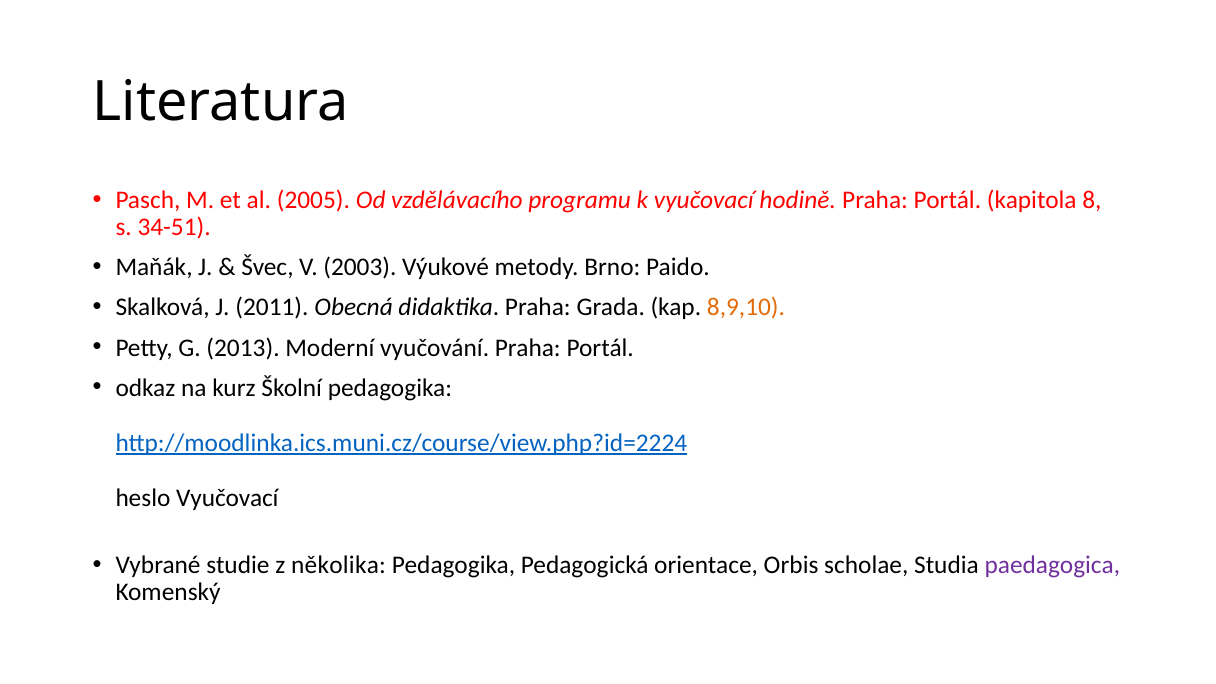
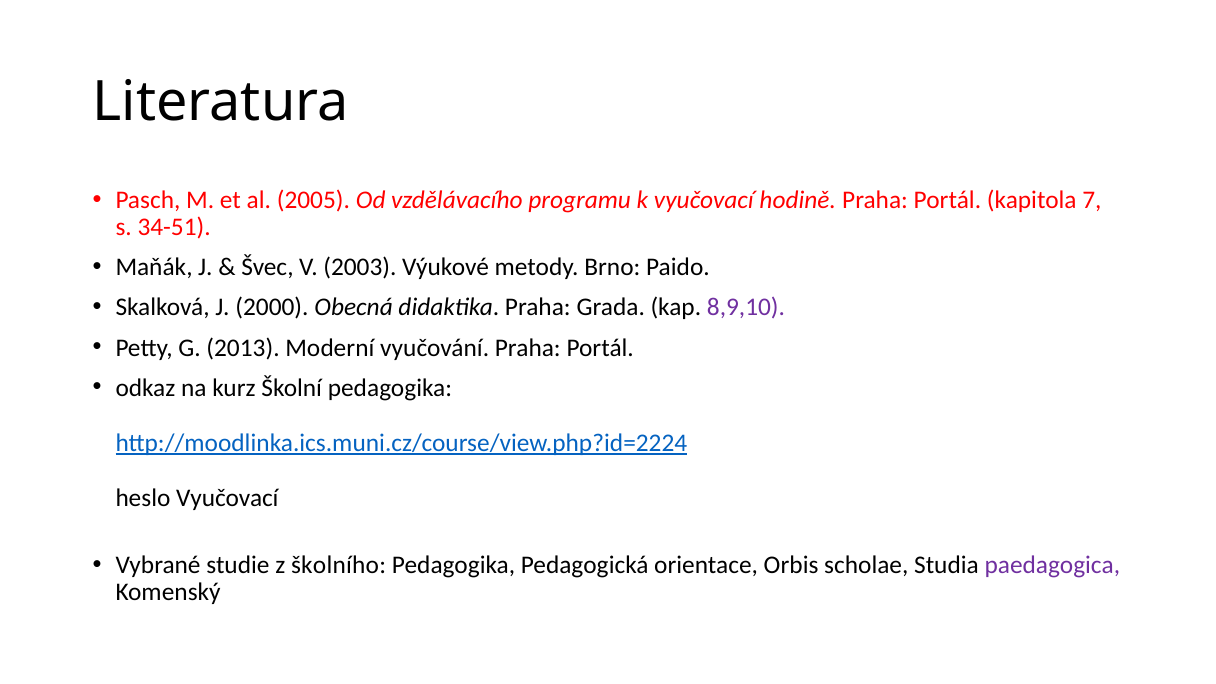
8: 8 -> 7
2011: 2011 -> 2000
8,9,10 colour: orange -> purple
několika: několika -> školního
